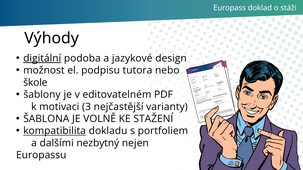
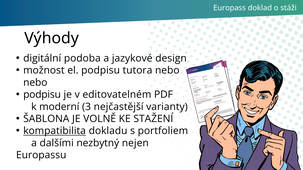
digitální underline: present -> none
škole at (35, 83): škole -> nebo
šablony at (42, 95): šablony -> podpisu
motivaci: motivaci -> moderní
